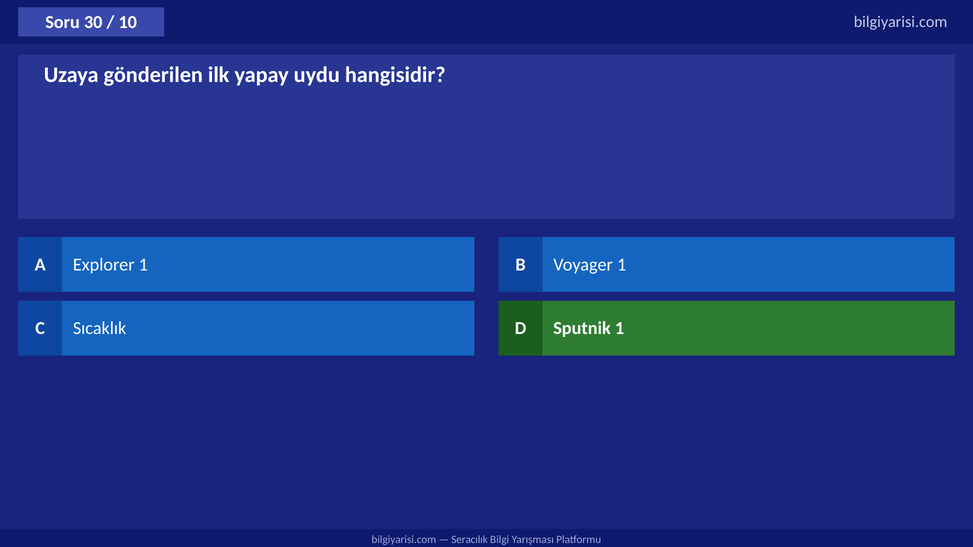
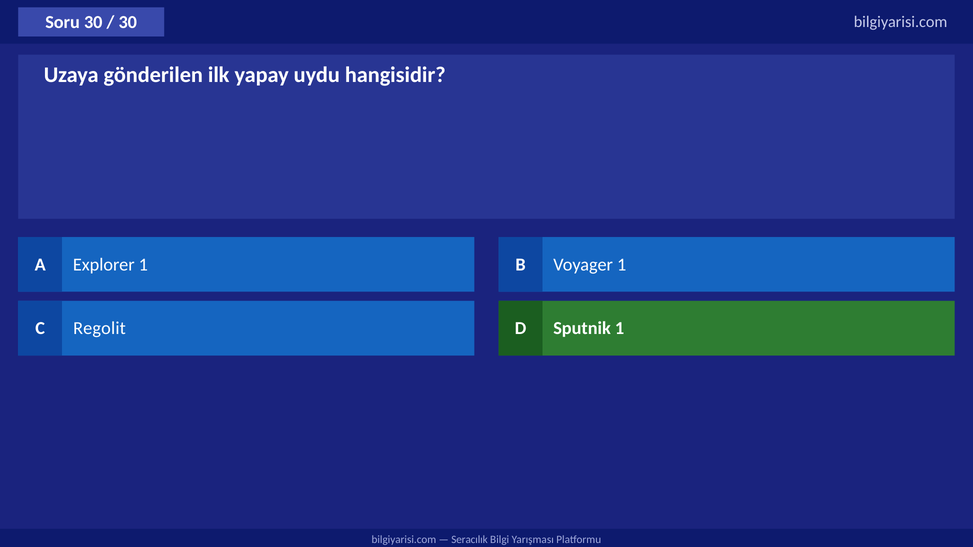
10 at (128, 22): 10 -> 30
Sıcaklık: Sıcaklık -> Regolit
